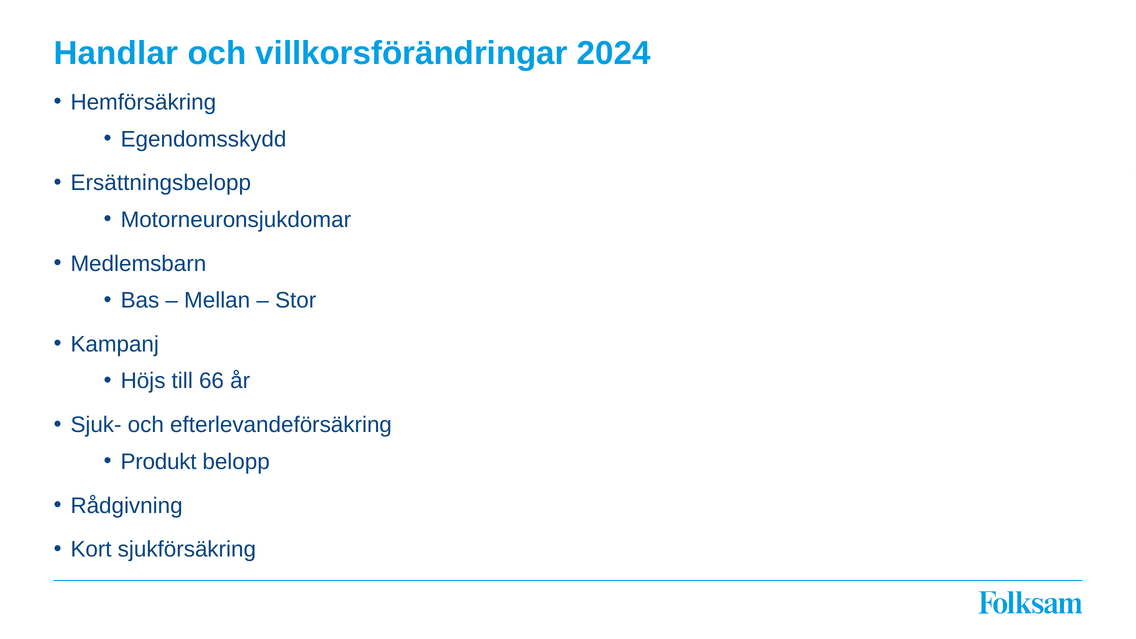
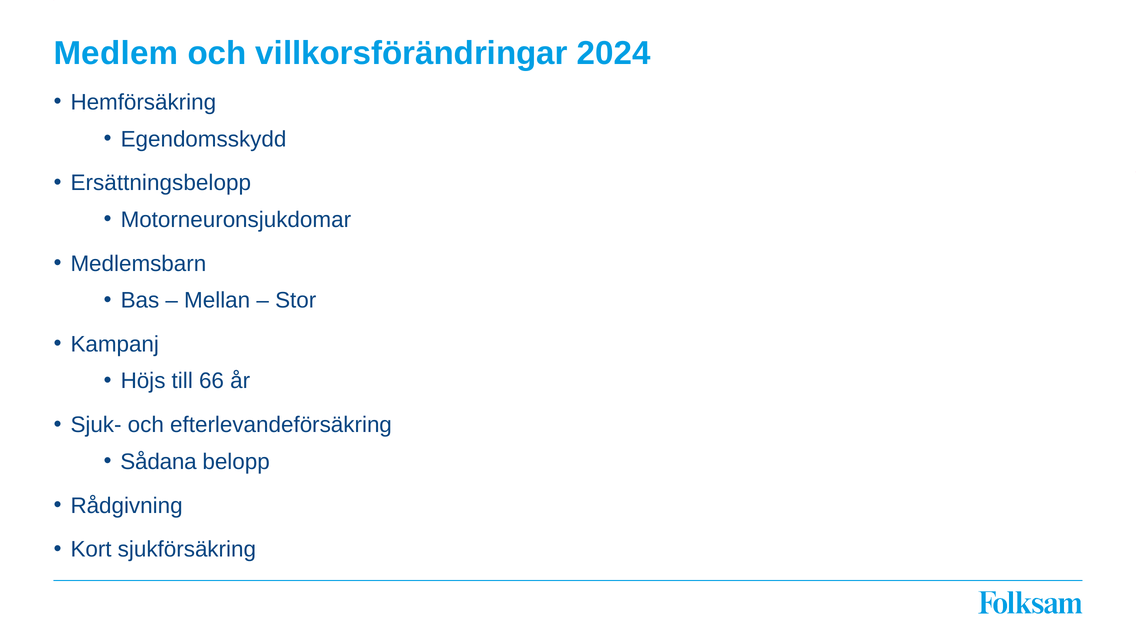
Handlar: Handlar -> Medlem
Produkt: Produkt -> Sådana
